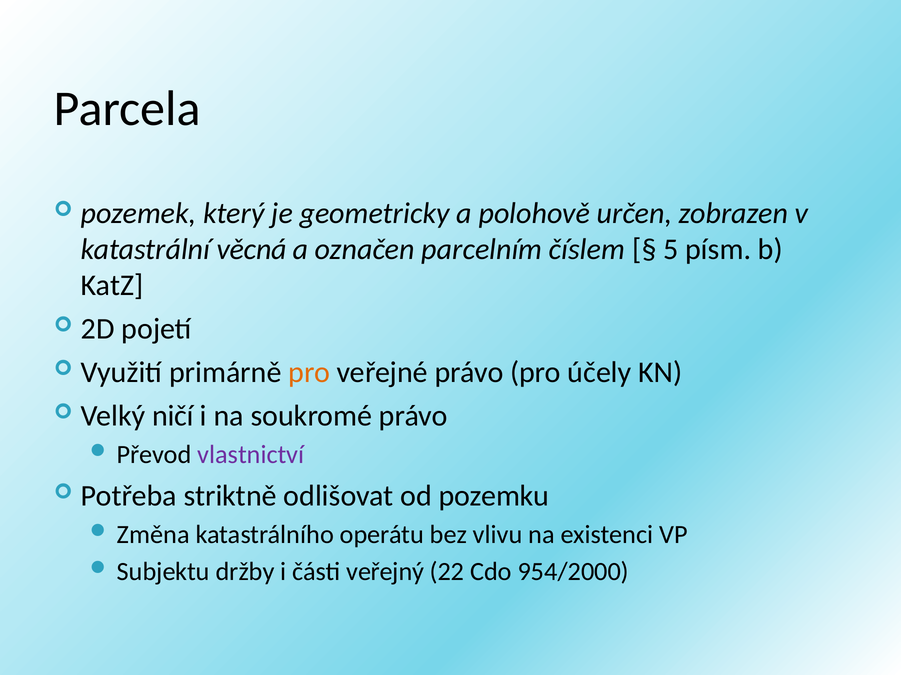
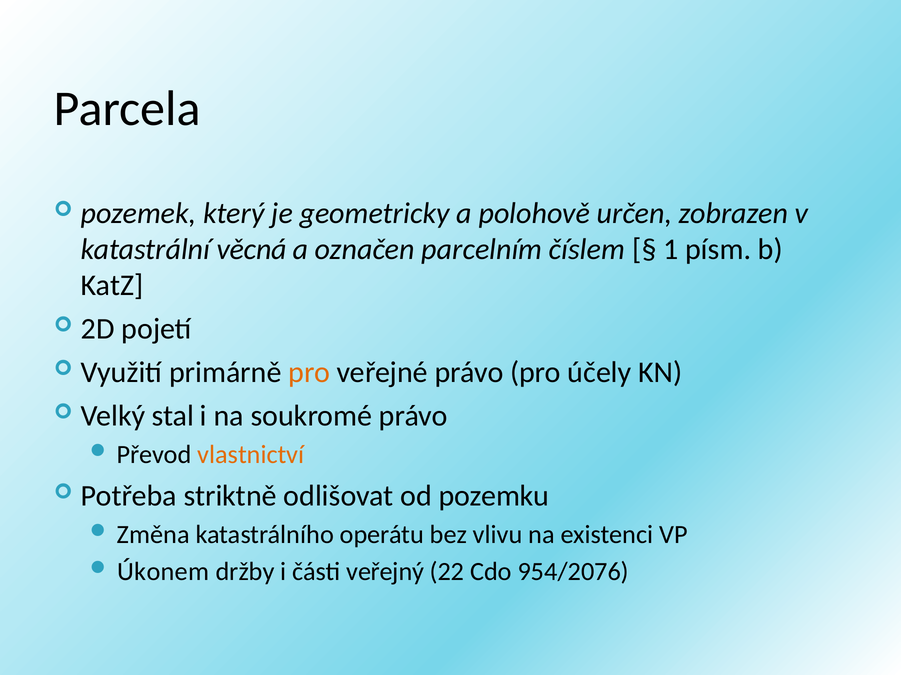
5: 5 -> 1
ničí: ničí -> stal
vlastnictví colour: purple -> orange
Subjektu: Subjektu -> Úkonem
954/2000: 954/2000 -> 954/2076
